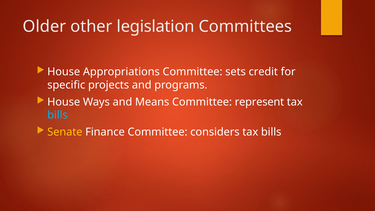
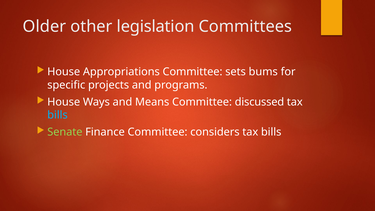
credit: credit -> bums
represent: represent -> discussed
Senate colour: yellow -> light green
